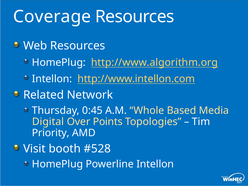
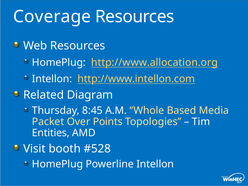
http://www.algorithm.org: http://www.algorithm.org -> http://www.allocation.org
Network: Network -> Diagram
0:45: 0:45 -> 8:45
Digital: Digital -> Packet
Priority: Priority -> Entities
